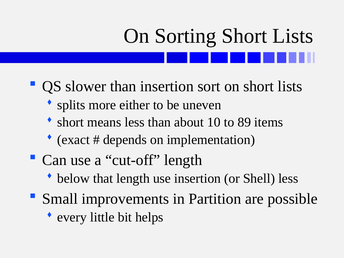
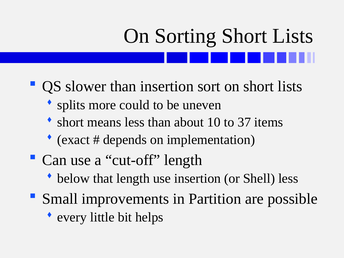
either: either -> could
89: 89 -> 37
